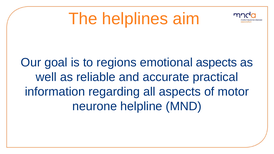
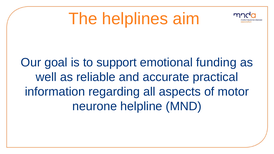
regions: regions -> support
emotional aspects: aspects -> funding
